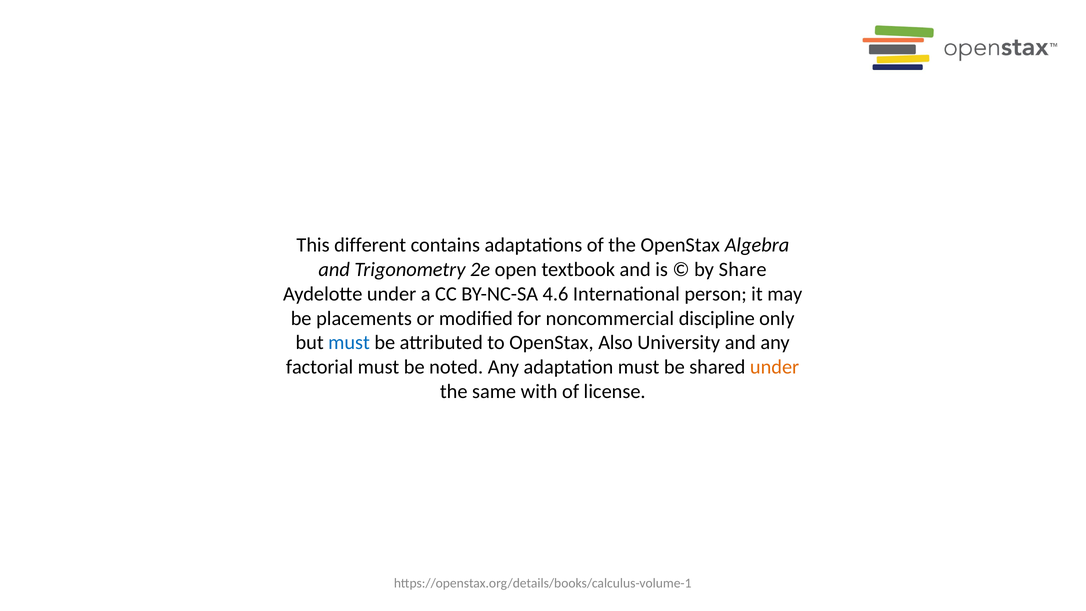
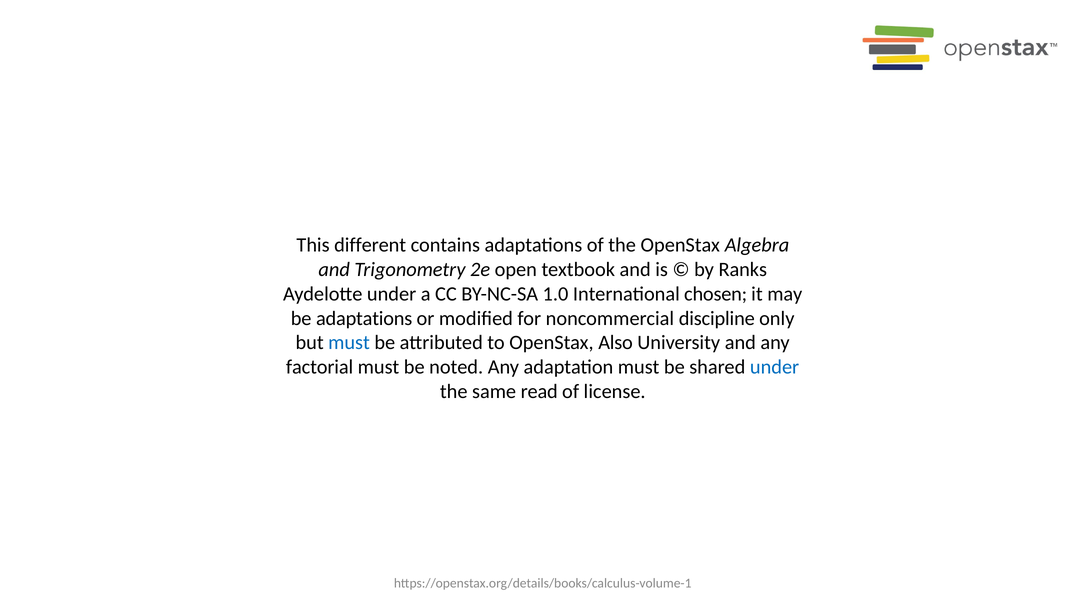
Share: Share -> Ranks
4.6: 4.6 -> 1.0
person: person -> chosen
be placements: placements -> adaptations
under at (775, 367) colour: orange -> blue
with: with -> read
